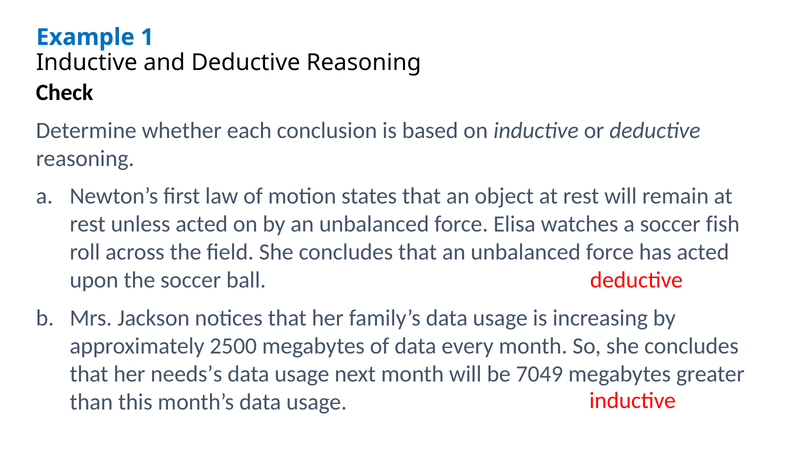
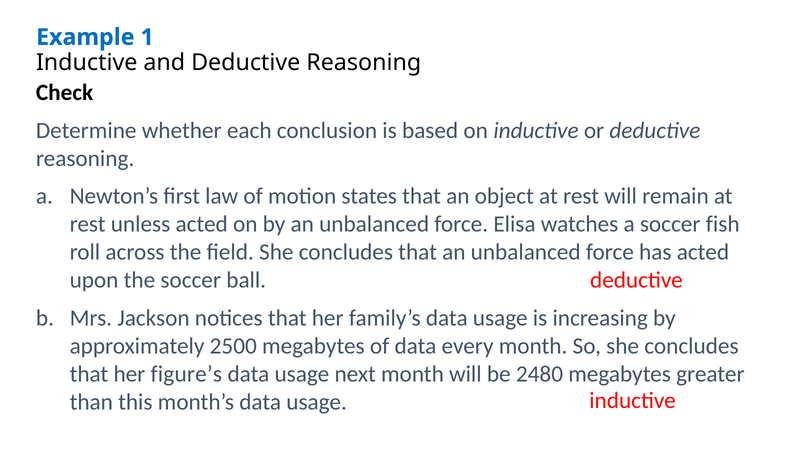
needs’s: needs’s -> figure’s
7049: 7049 -> 2480
